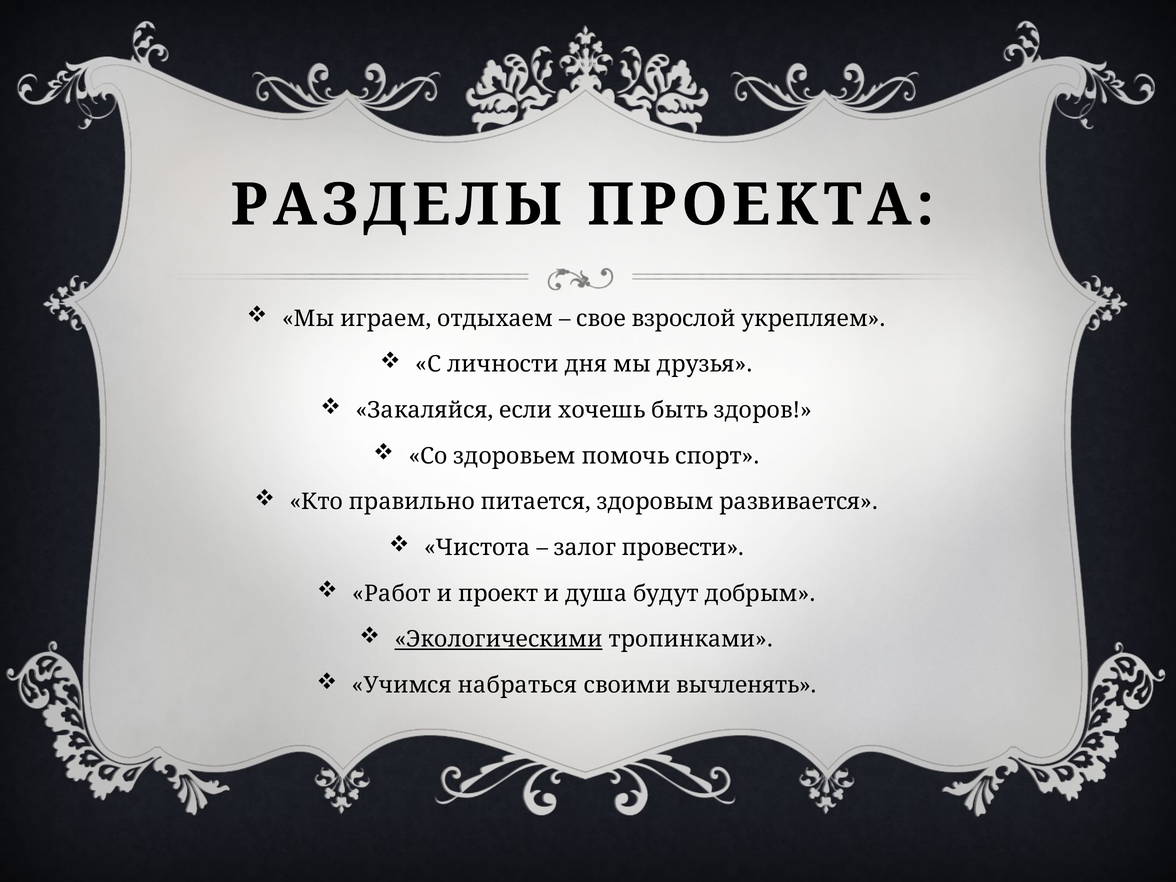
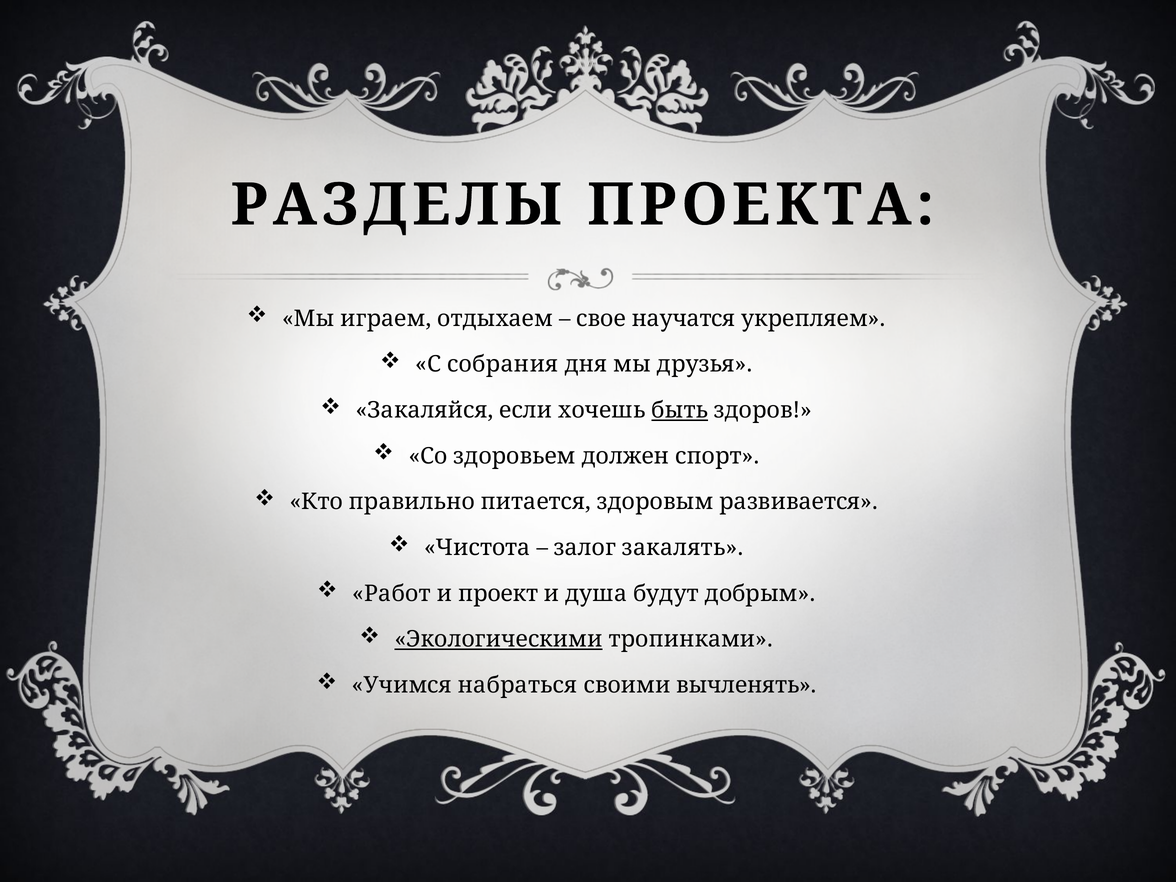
взрослой: взрослой -> научатся
личности: личности -> собрания
быть underline: none -> present
помочь: помочь -> должен
провести: провести -> закалять
